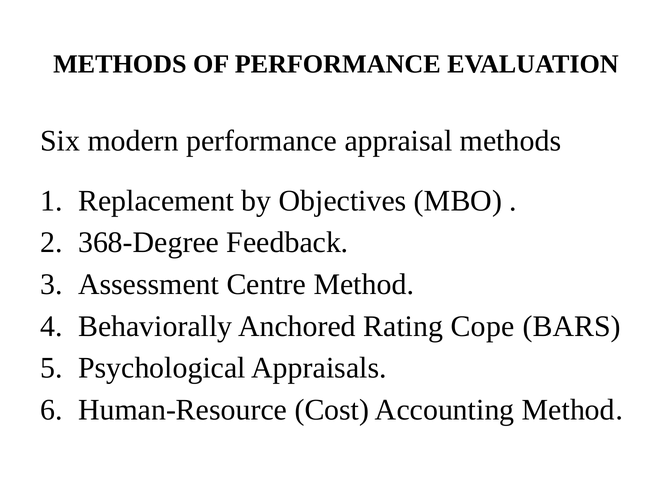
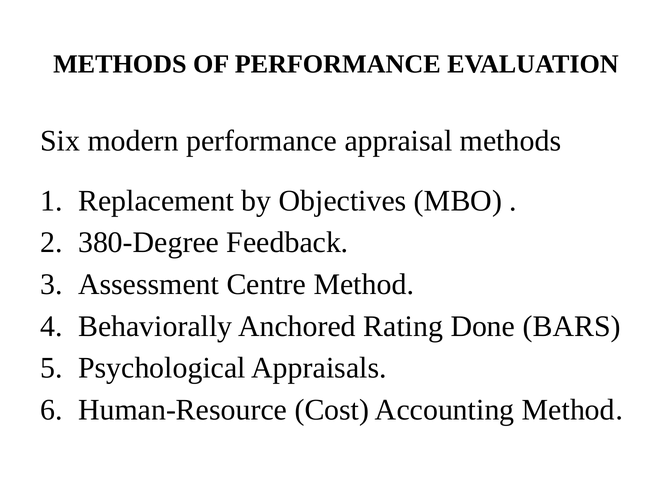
368-Degree: 368-Degree -> 380-Degree
Cope: Cope -> Done
